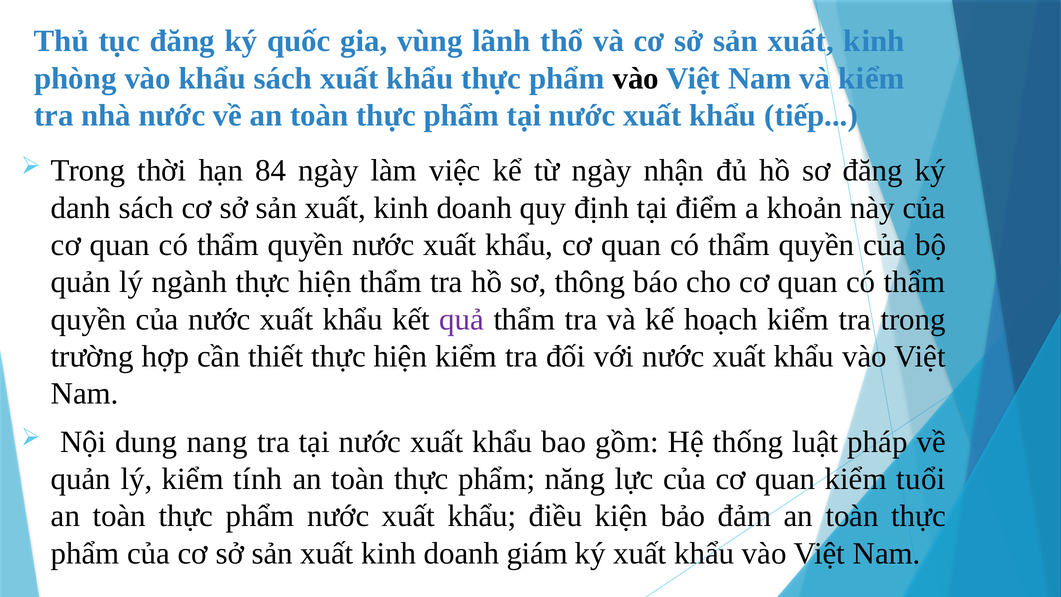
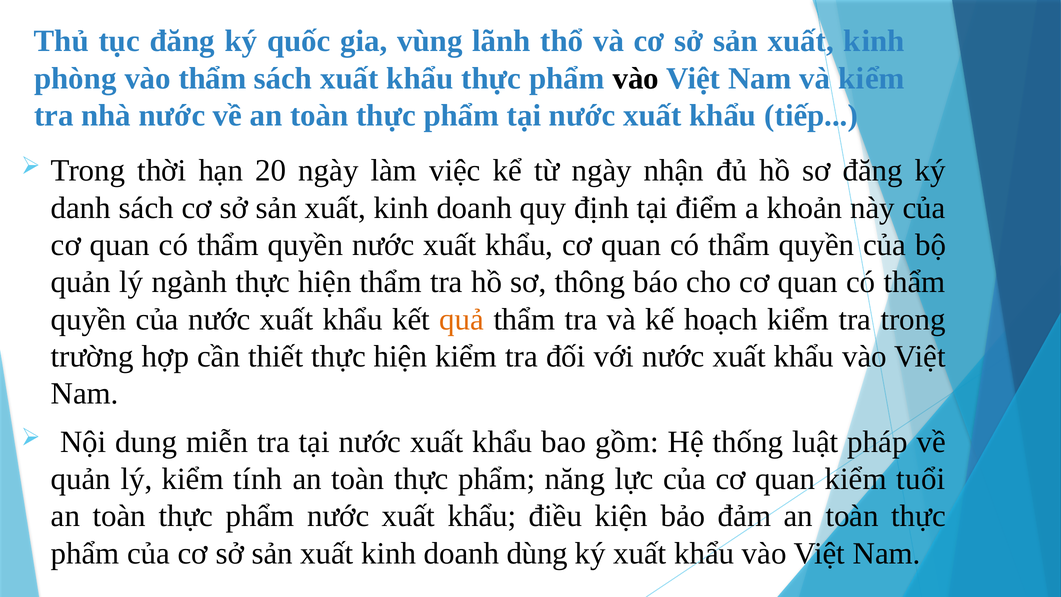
vào khẩu: khẩu -> thẩm
84: 84 -> 20
quả colour: purple -> orange
nang: nang -> miễn
giám: giám -> dùng
